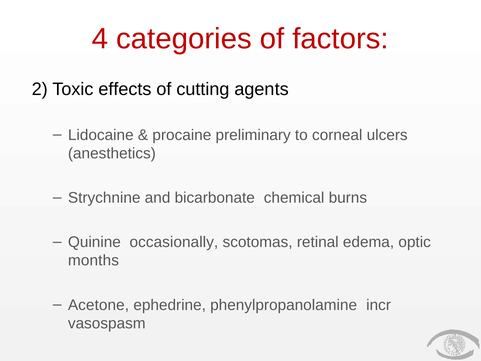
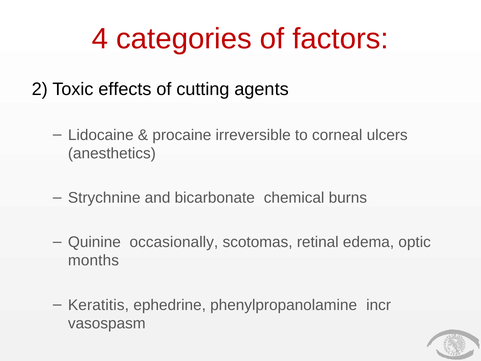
preliminary: preliminary -> irreversible
Acetone: Acetone -> Keratitis
